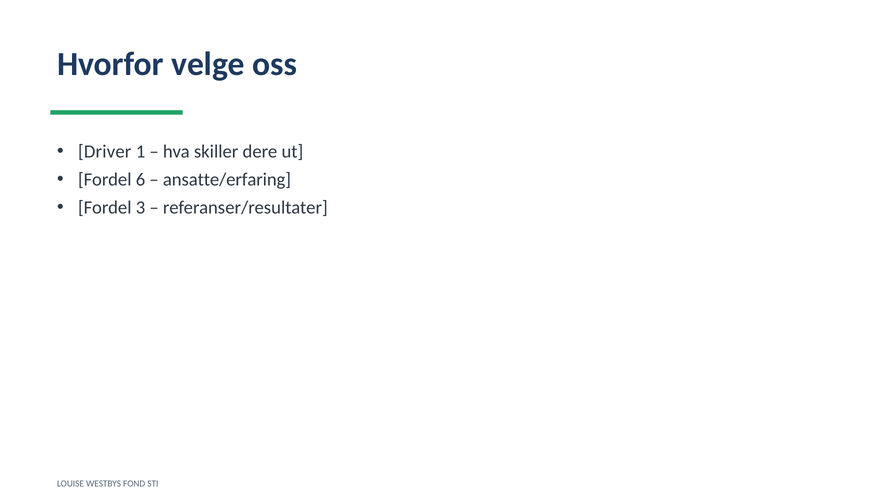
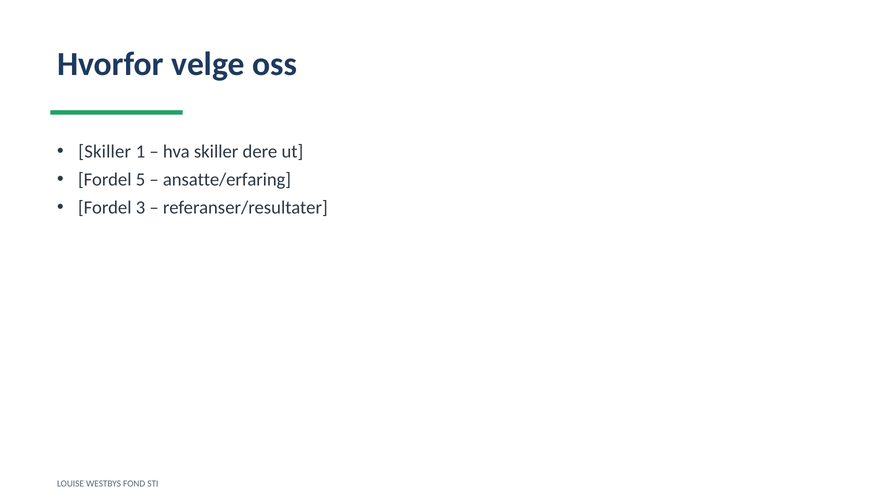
Driver at (105, 152): Driver -> Skiller
6: 6 -> 5
